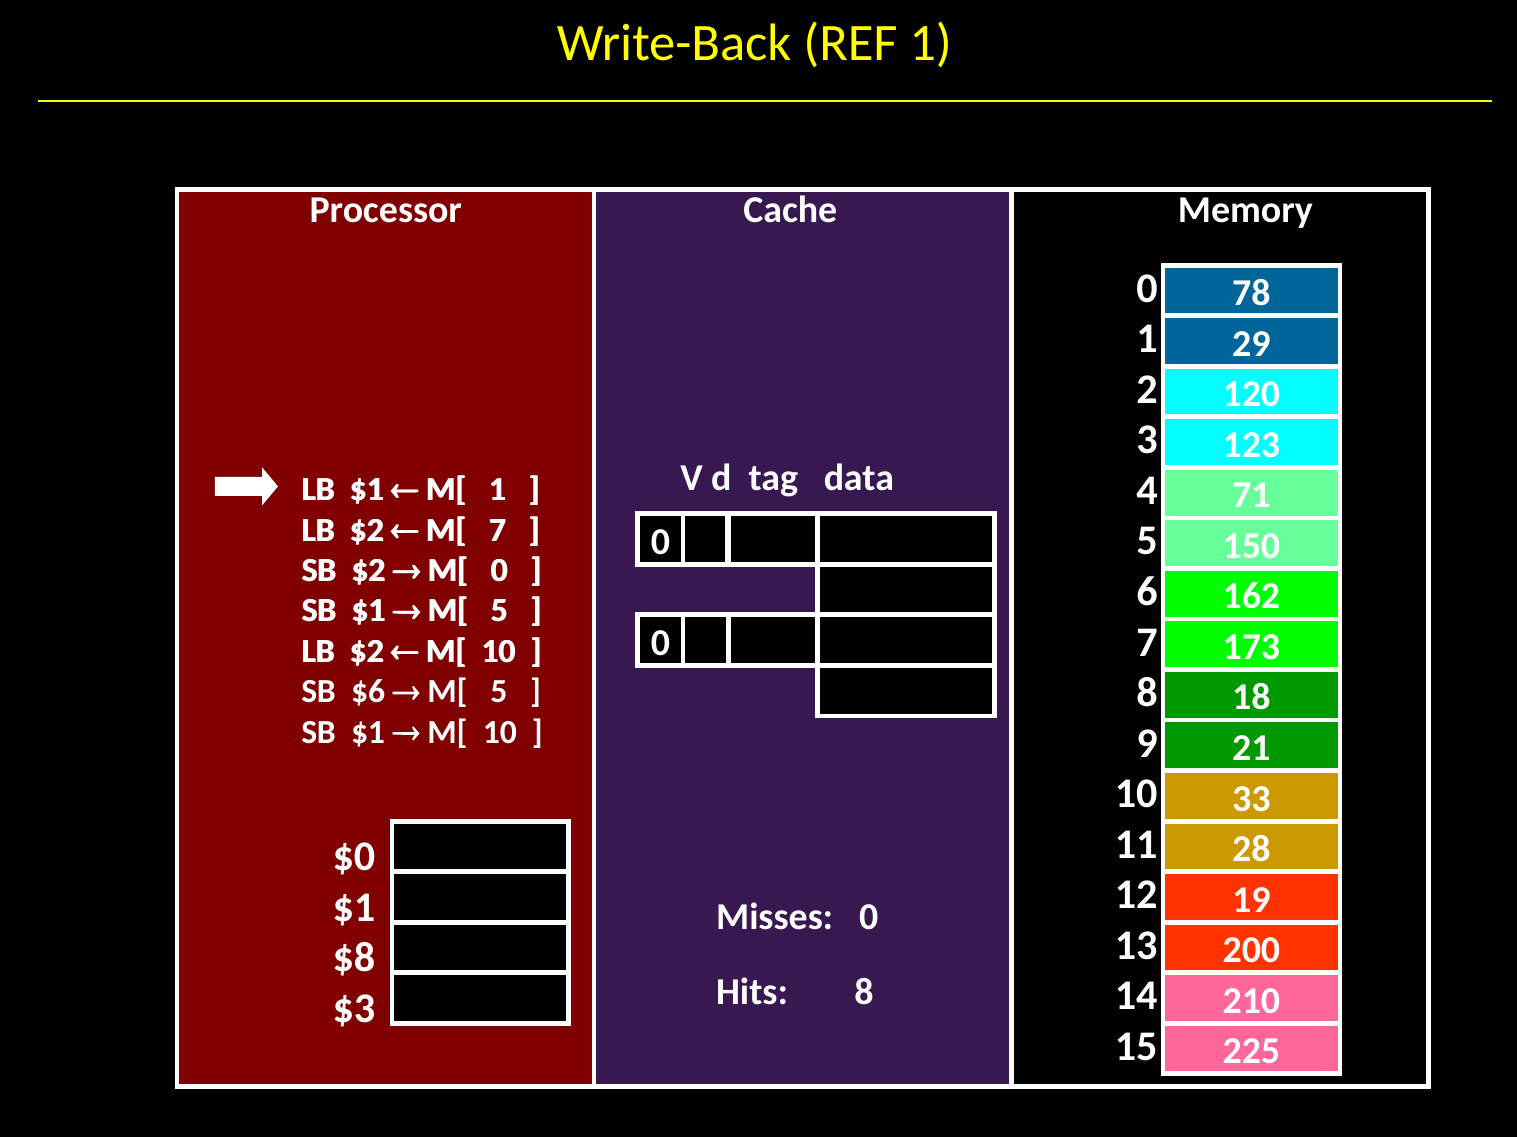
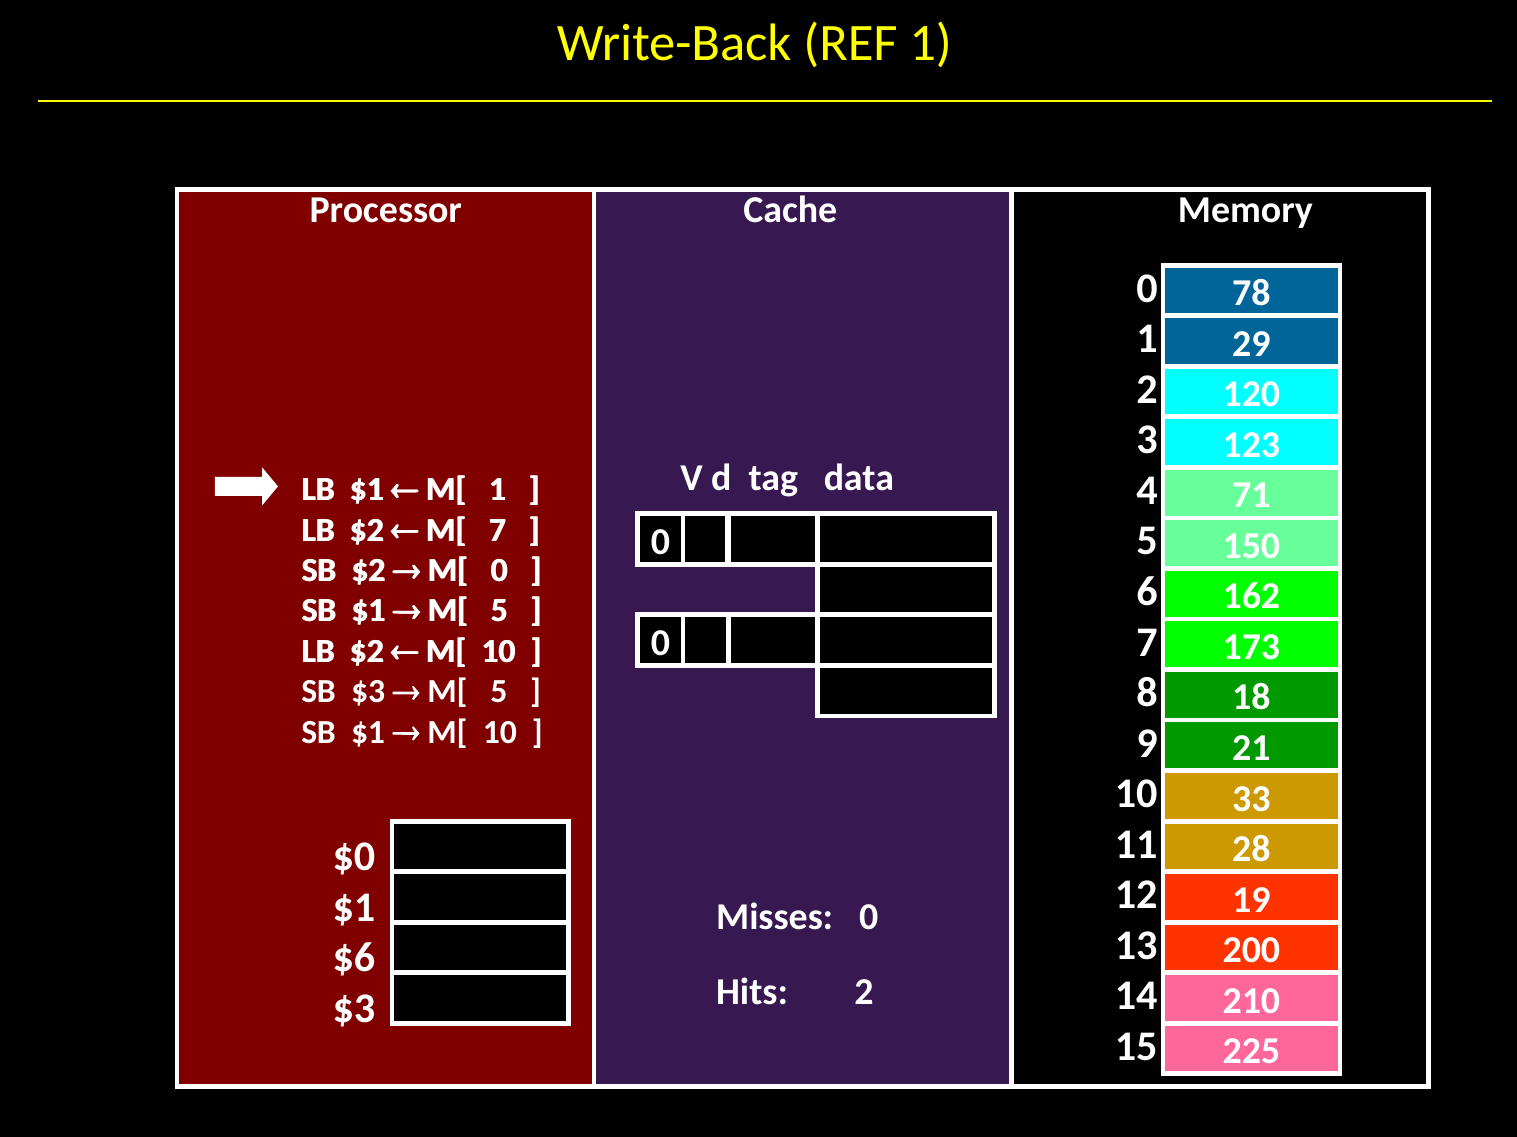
SB $6: $6 -> $3
$8: $8 -> $6
Hits 8: 8 -> 2
